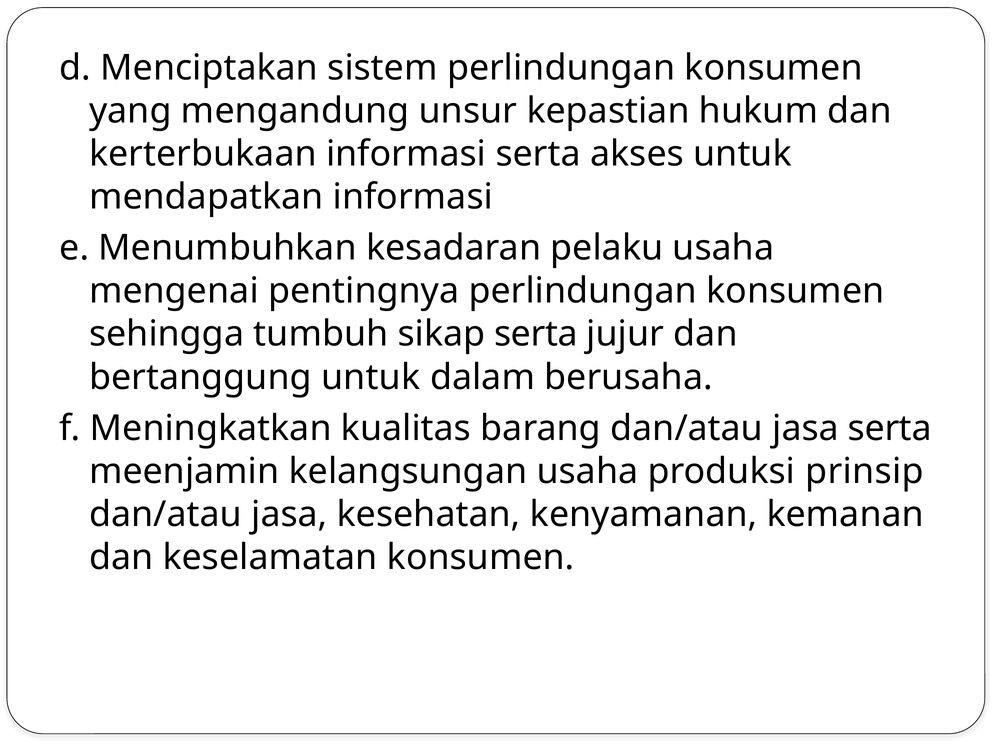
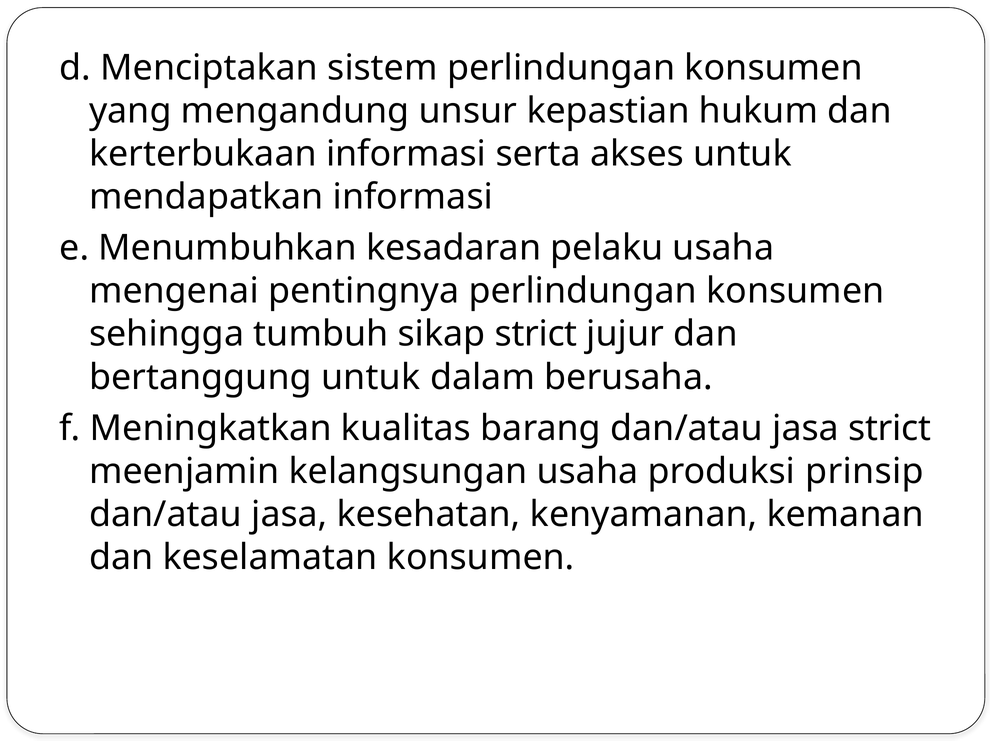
sikap serta: serta -> strict
jasa serta: serta -> strict
